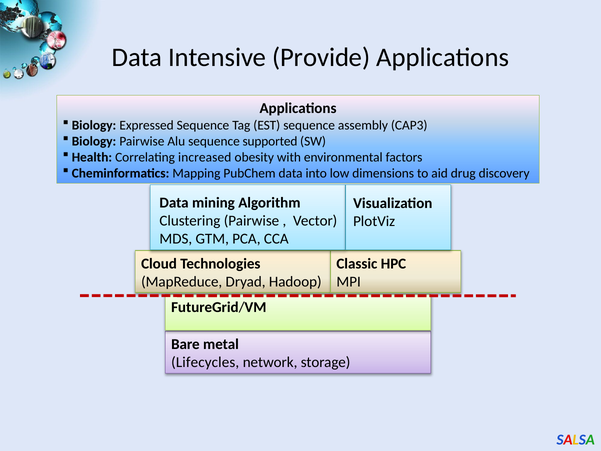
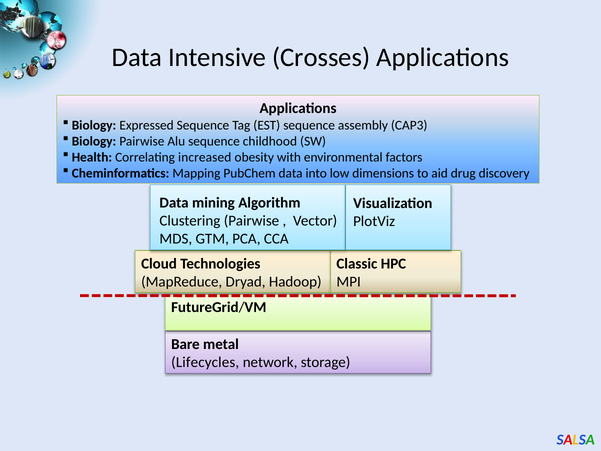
Provide: Provide -> Crosses
supported: supported -> childhood
